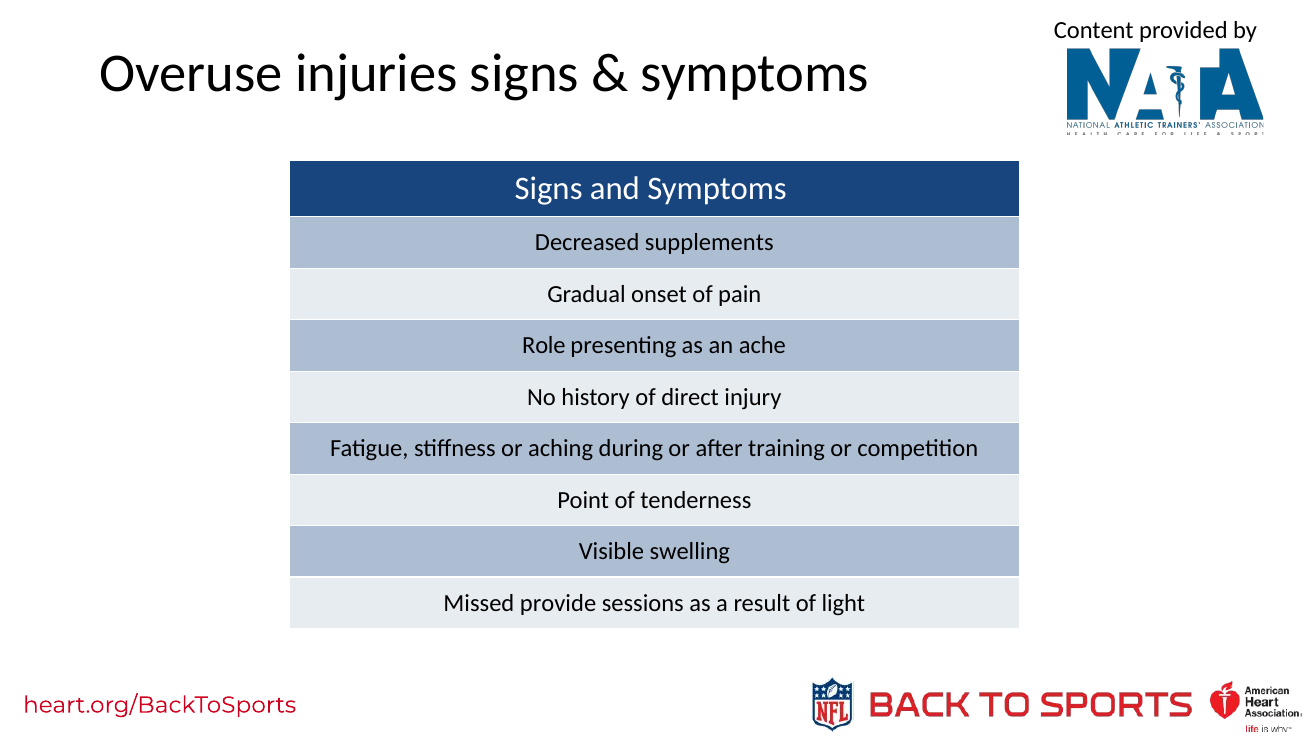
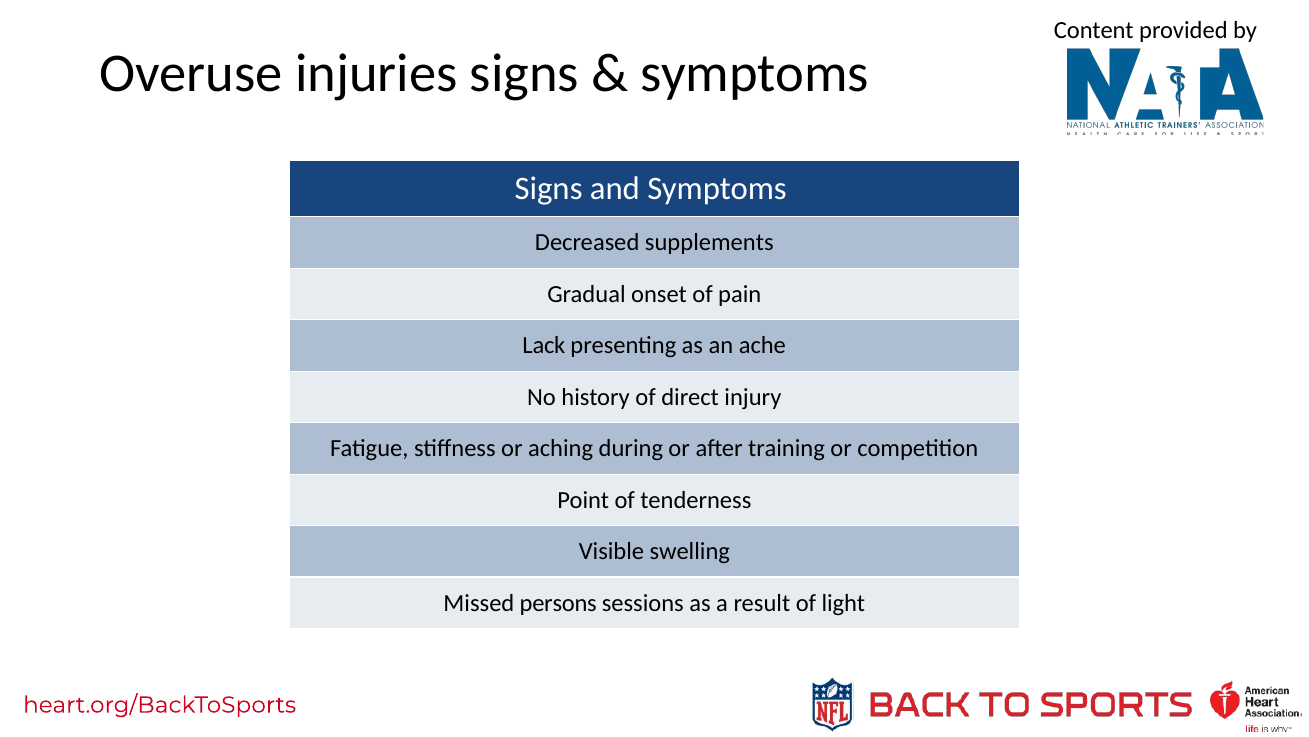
Role: Role -> Lack
provide: provide -> persons
